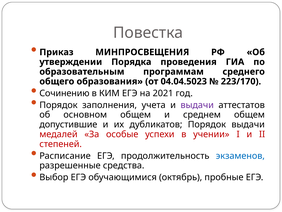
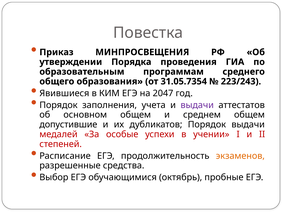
04.04.5023: 04.04.5023 -> 31.05.7354
223/170: 223/170 -> 223/243
Сочинению: Сочинению -> Явившиеся
2021: 2021 -> 2047
экзаменов colour: blue -> orange
